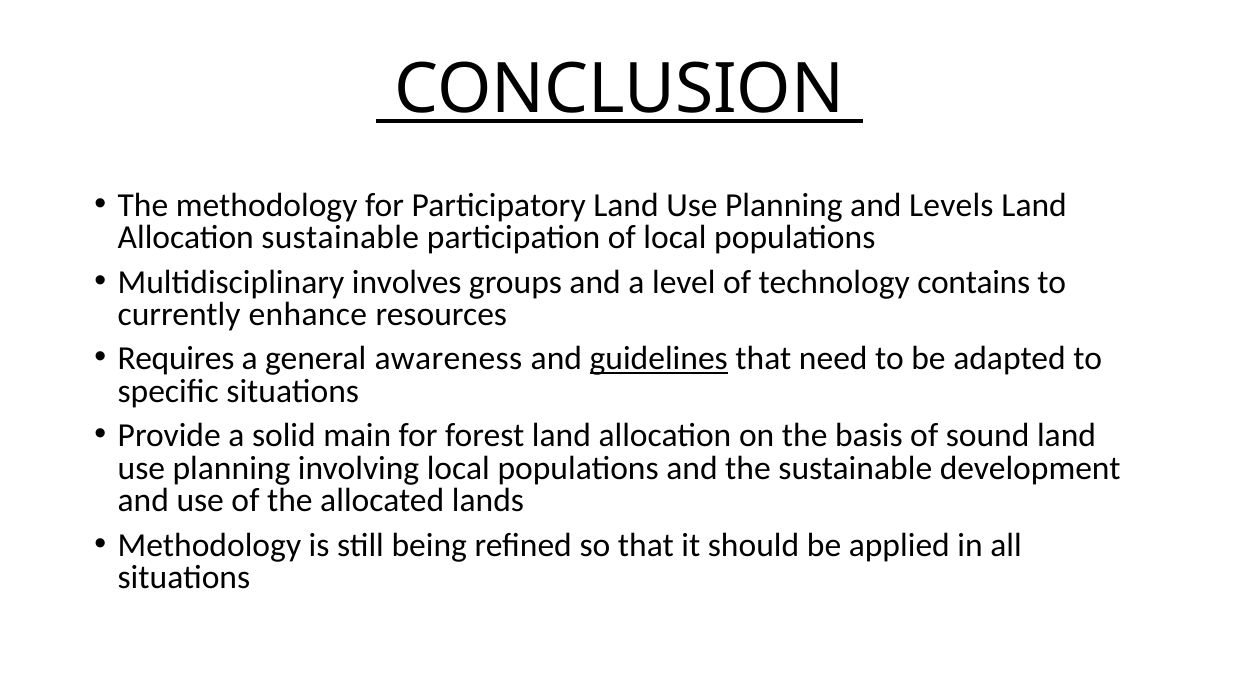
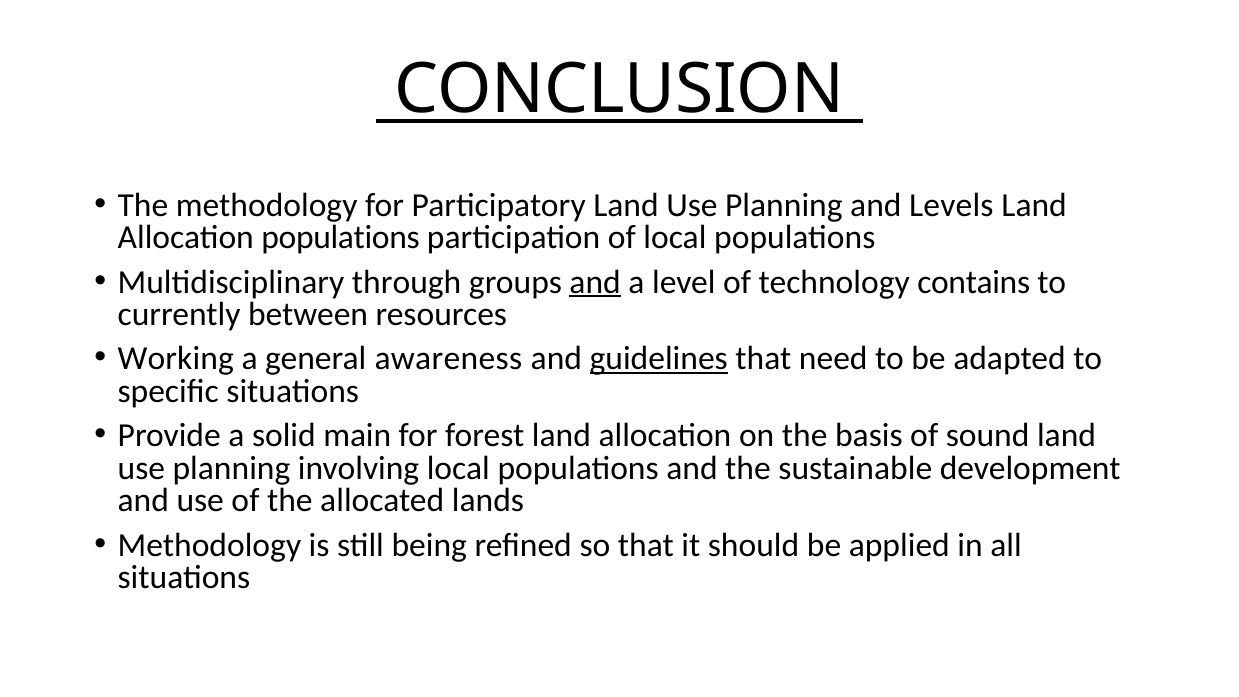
Allocation sustainable: sustainable -> populations
involves: involves -> through
and at (595, 282) underline: none -> present
enhance: enhance -> between
Requires: Requires -> Working
